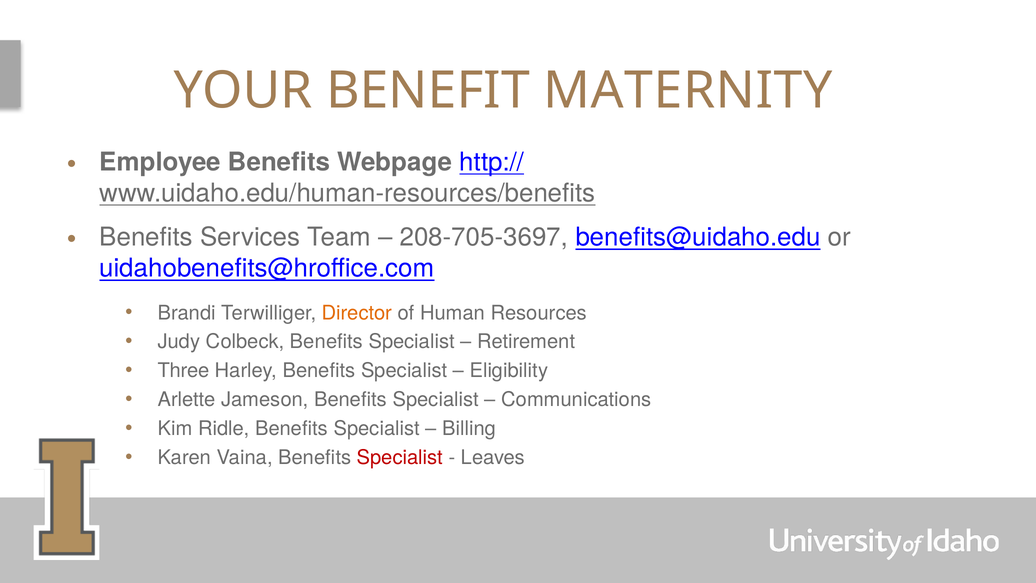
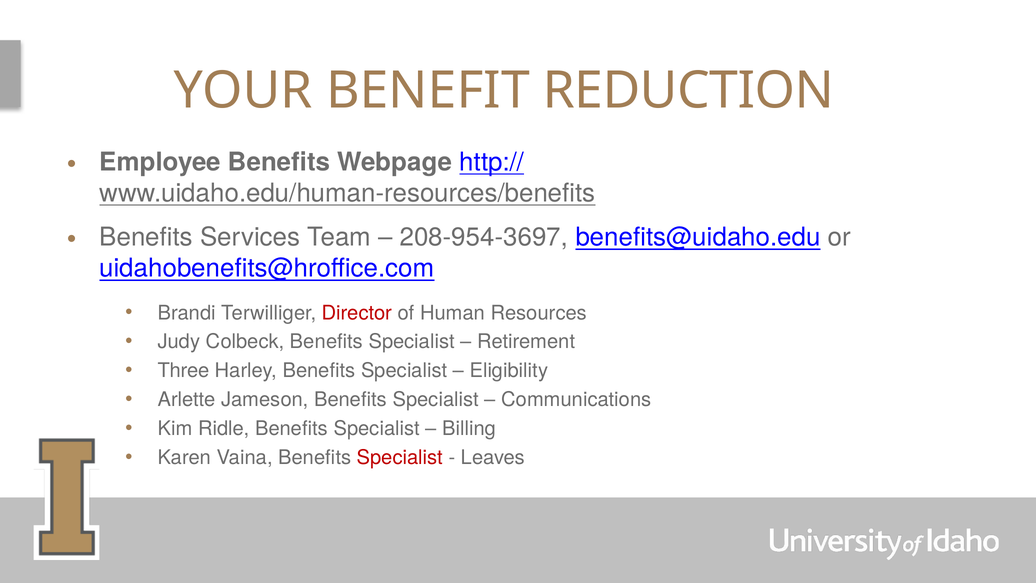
MATERNITY: MATERNITY -> REDUCTION
208-705-3697: 208-705-3697 -> 208-954-3697
Director colour: orange -> red
